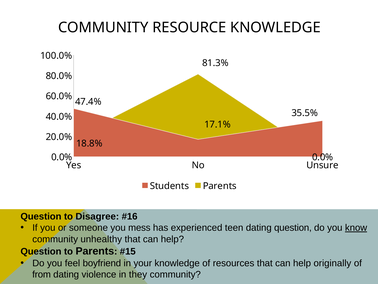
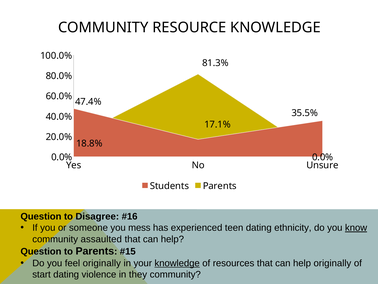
dating question: question -> ethnicity
unhealthy: unhealthy -> assaulted
feel boyfriend: boyfriend -> originally
knowledge at (177, 263) underline: none -> present
from: from -> start
